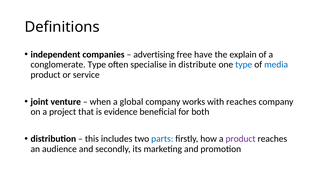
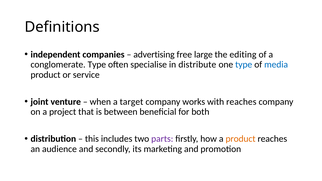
have: have -> large
explain: explain -> editing
global: global -> target
evidence: evidence -> between
parts colour: blue -> purple
product at (241, 139) colour: purple -> orange
